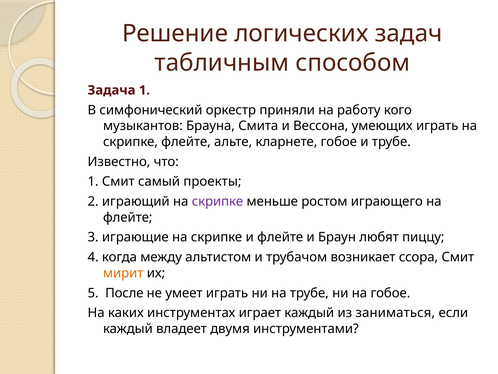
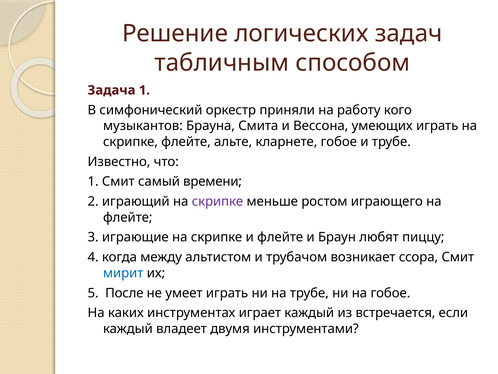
проекты: проекты -> времени
мирит colour: orange -> blue
заниматься: заниматься -> встречается
